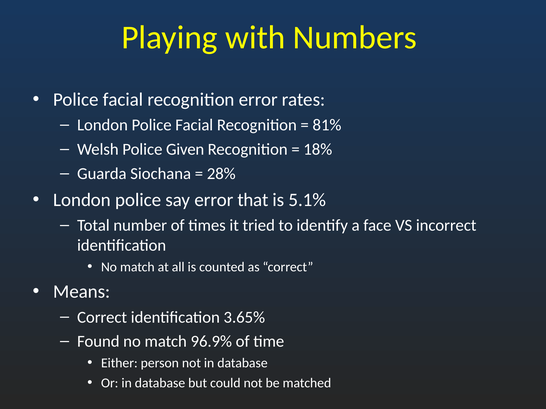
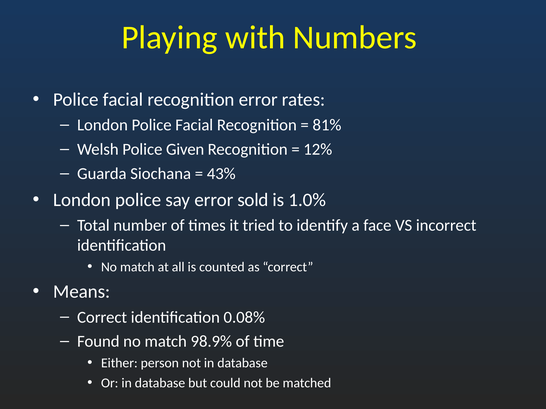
18%: 18% -> 12%
28%: 28% -> 43%
that: that -> sold
5.1%: 5.1% -> 1.0%
3.65%: 3.65% -> 0.08%
96.9%: 96.9% -> 98.9%
